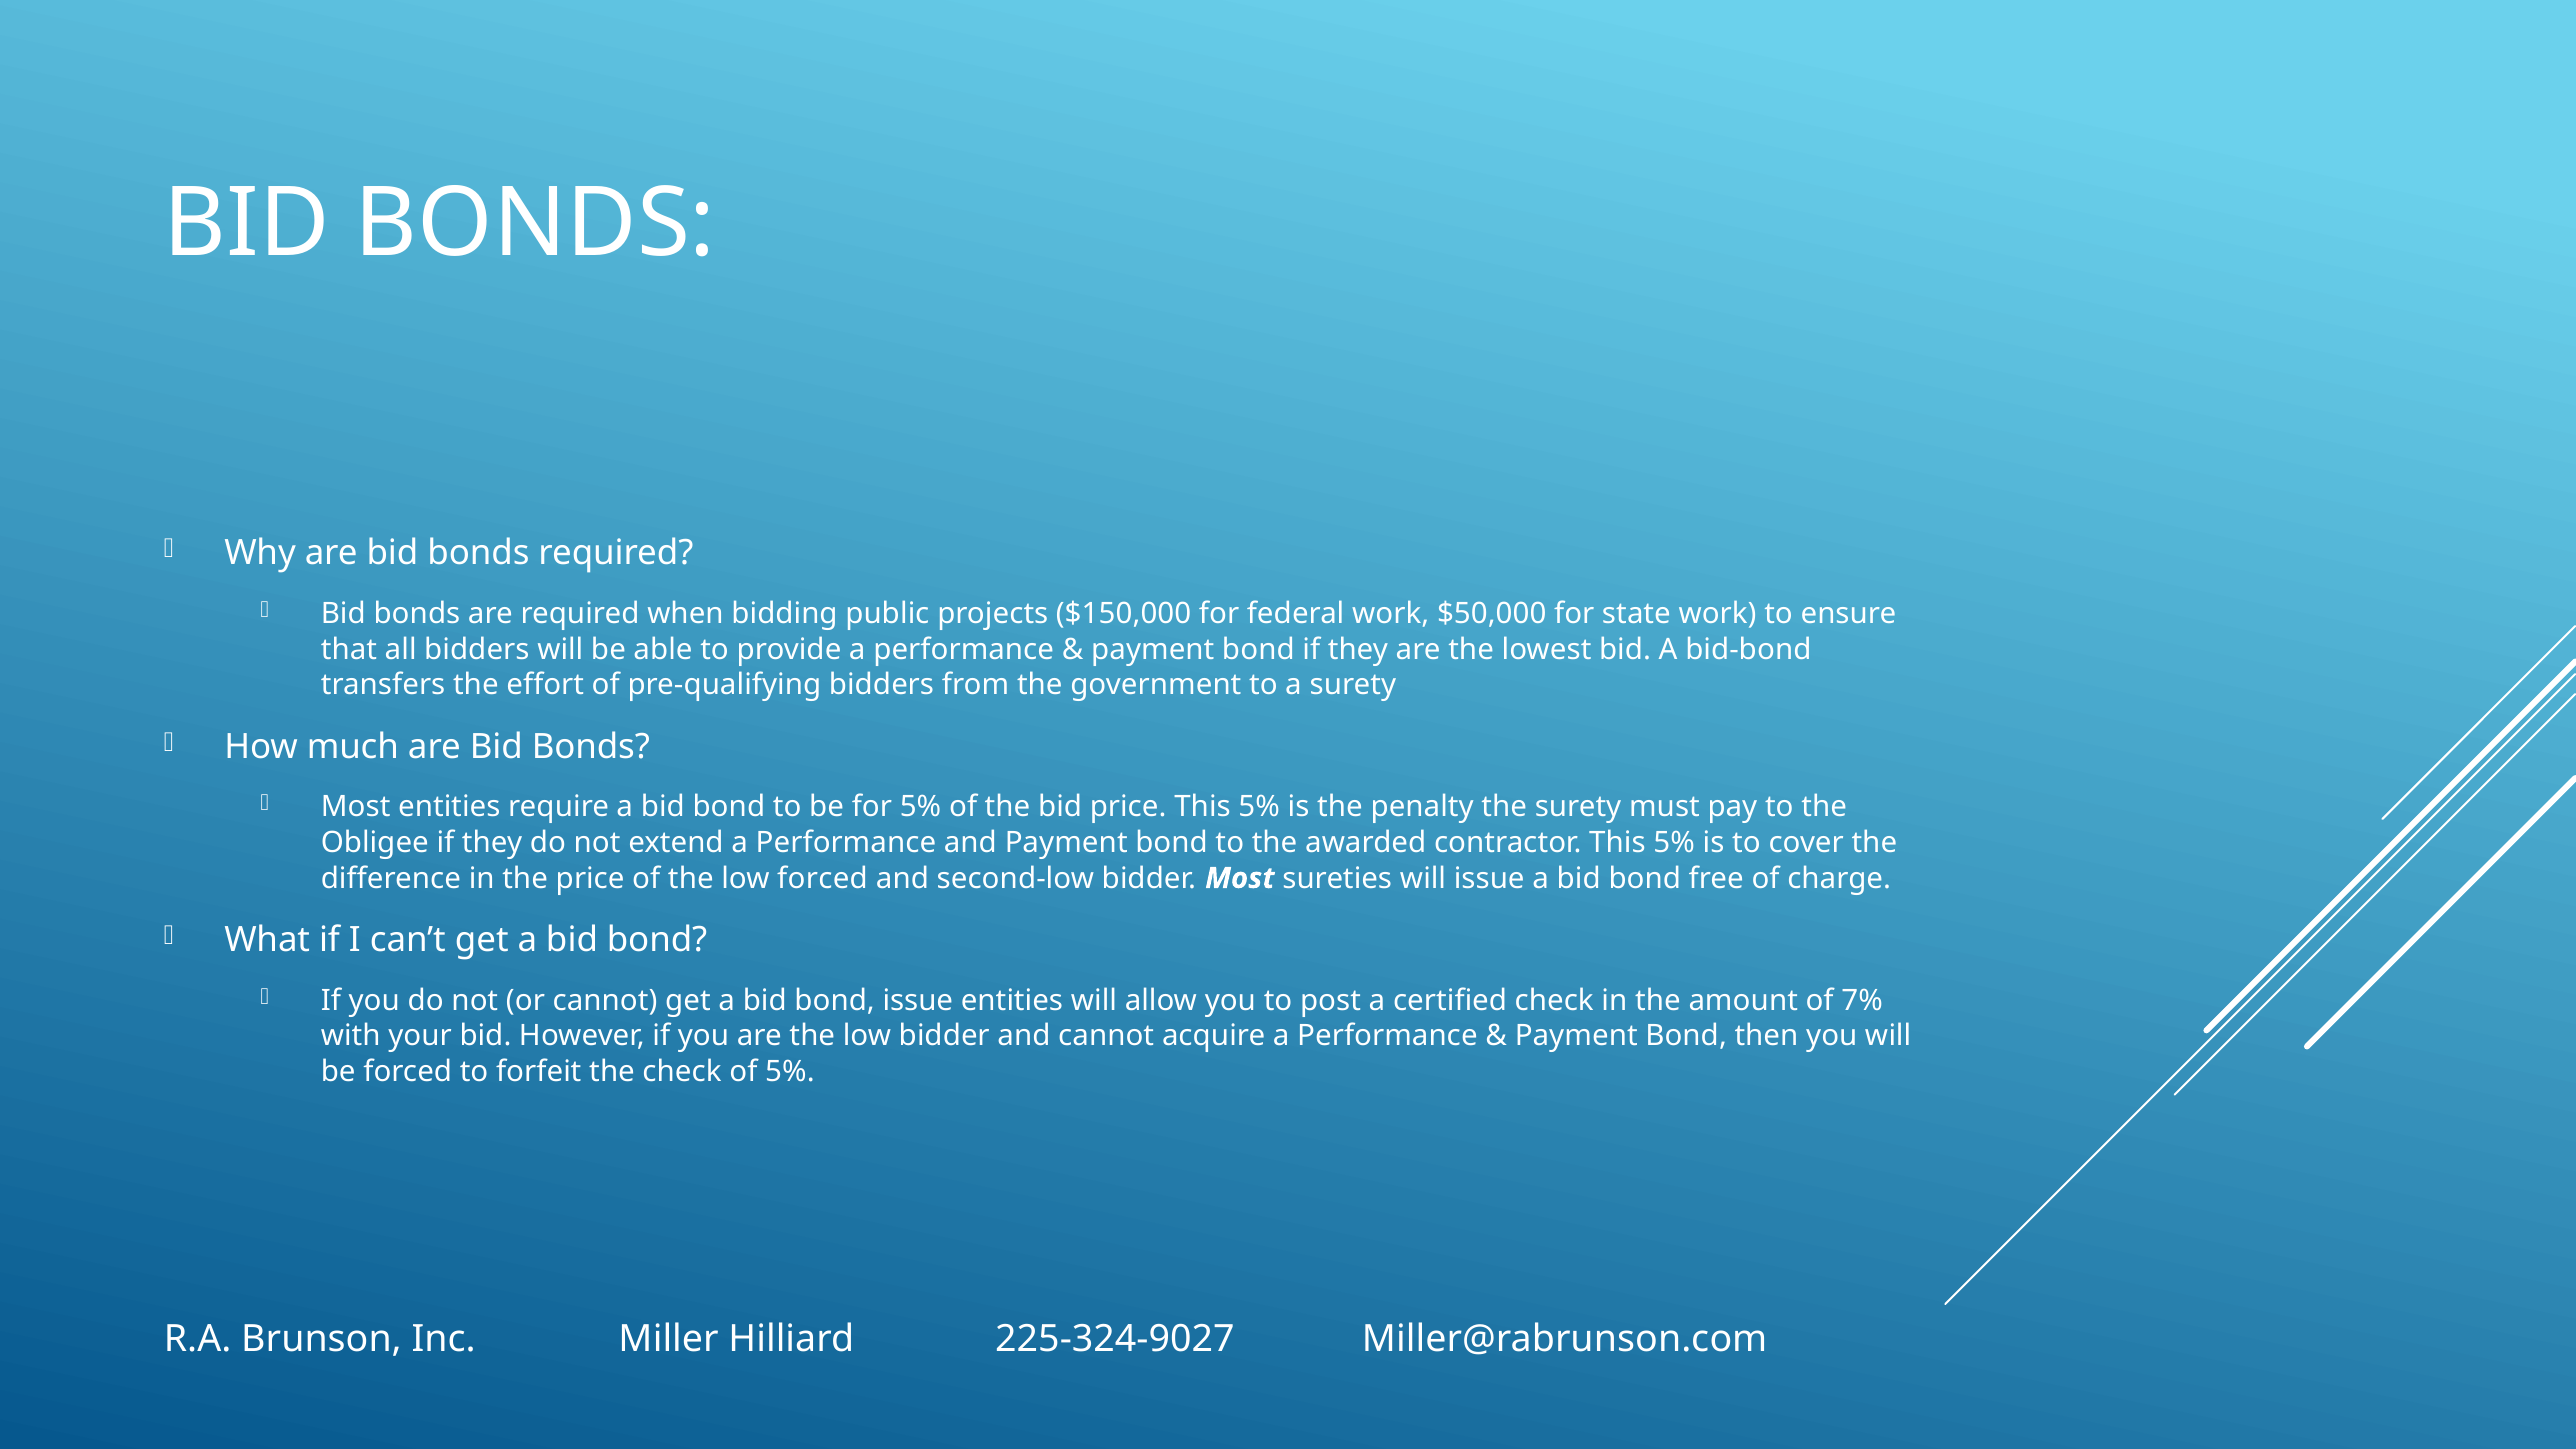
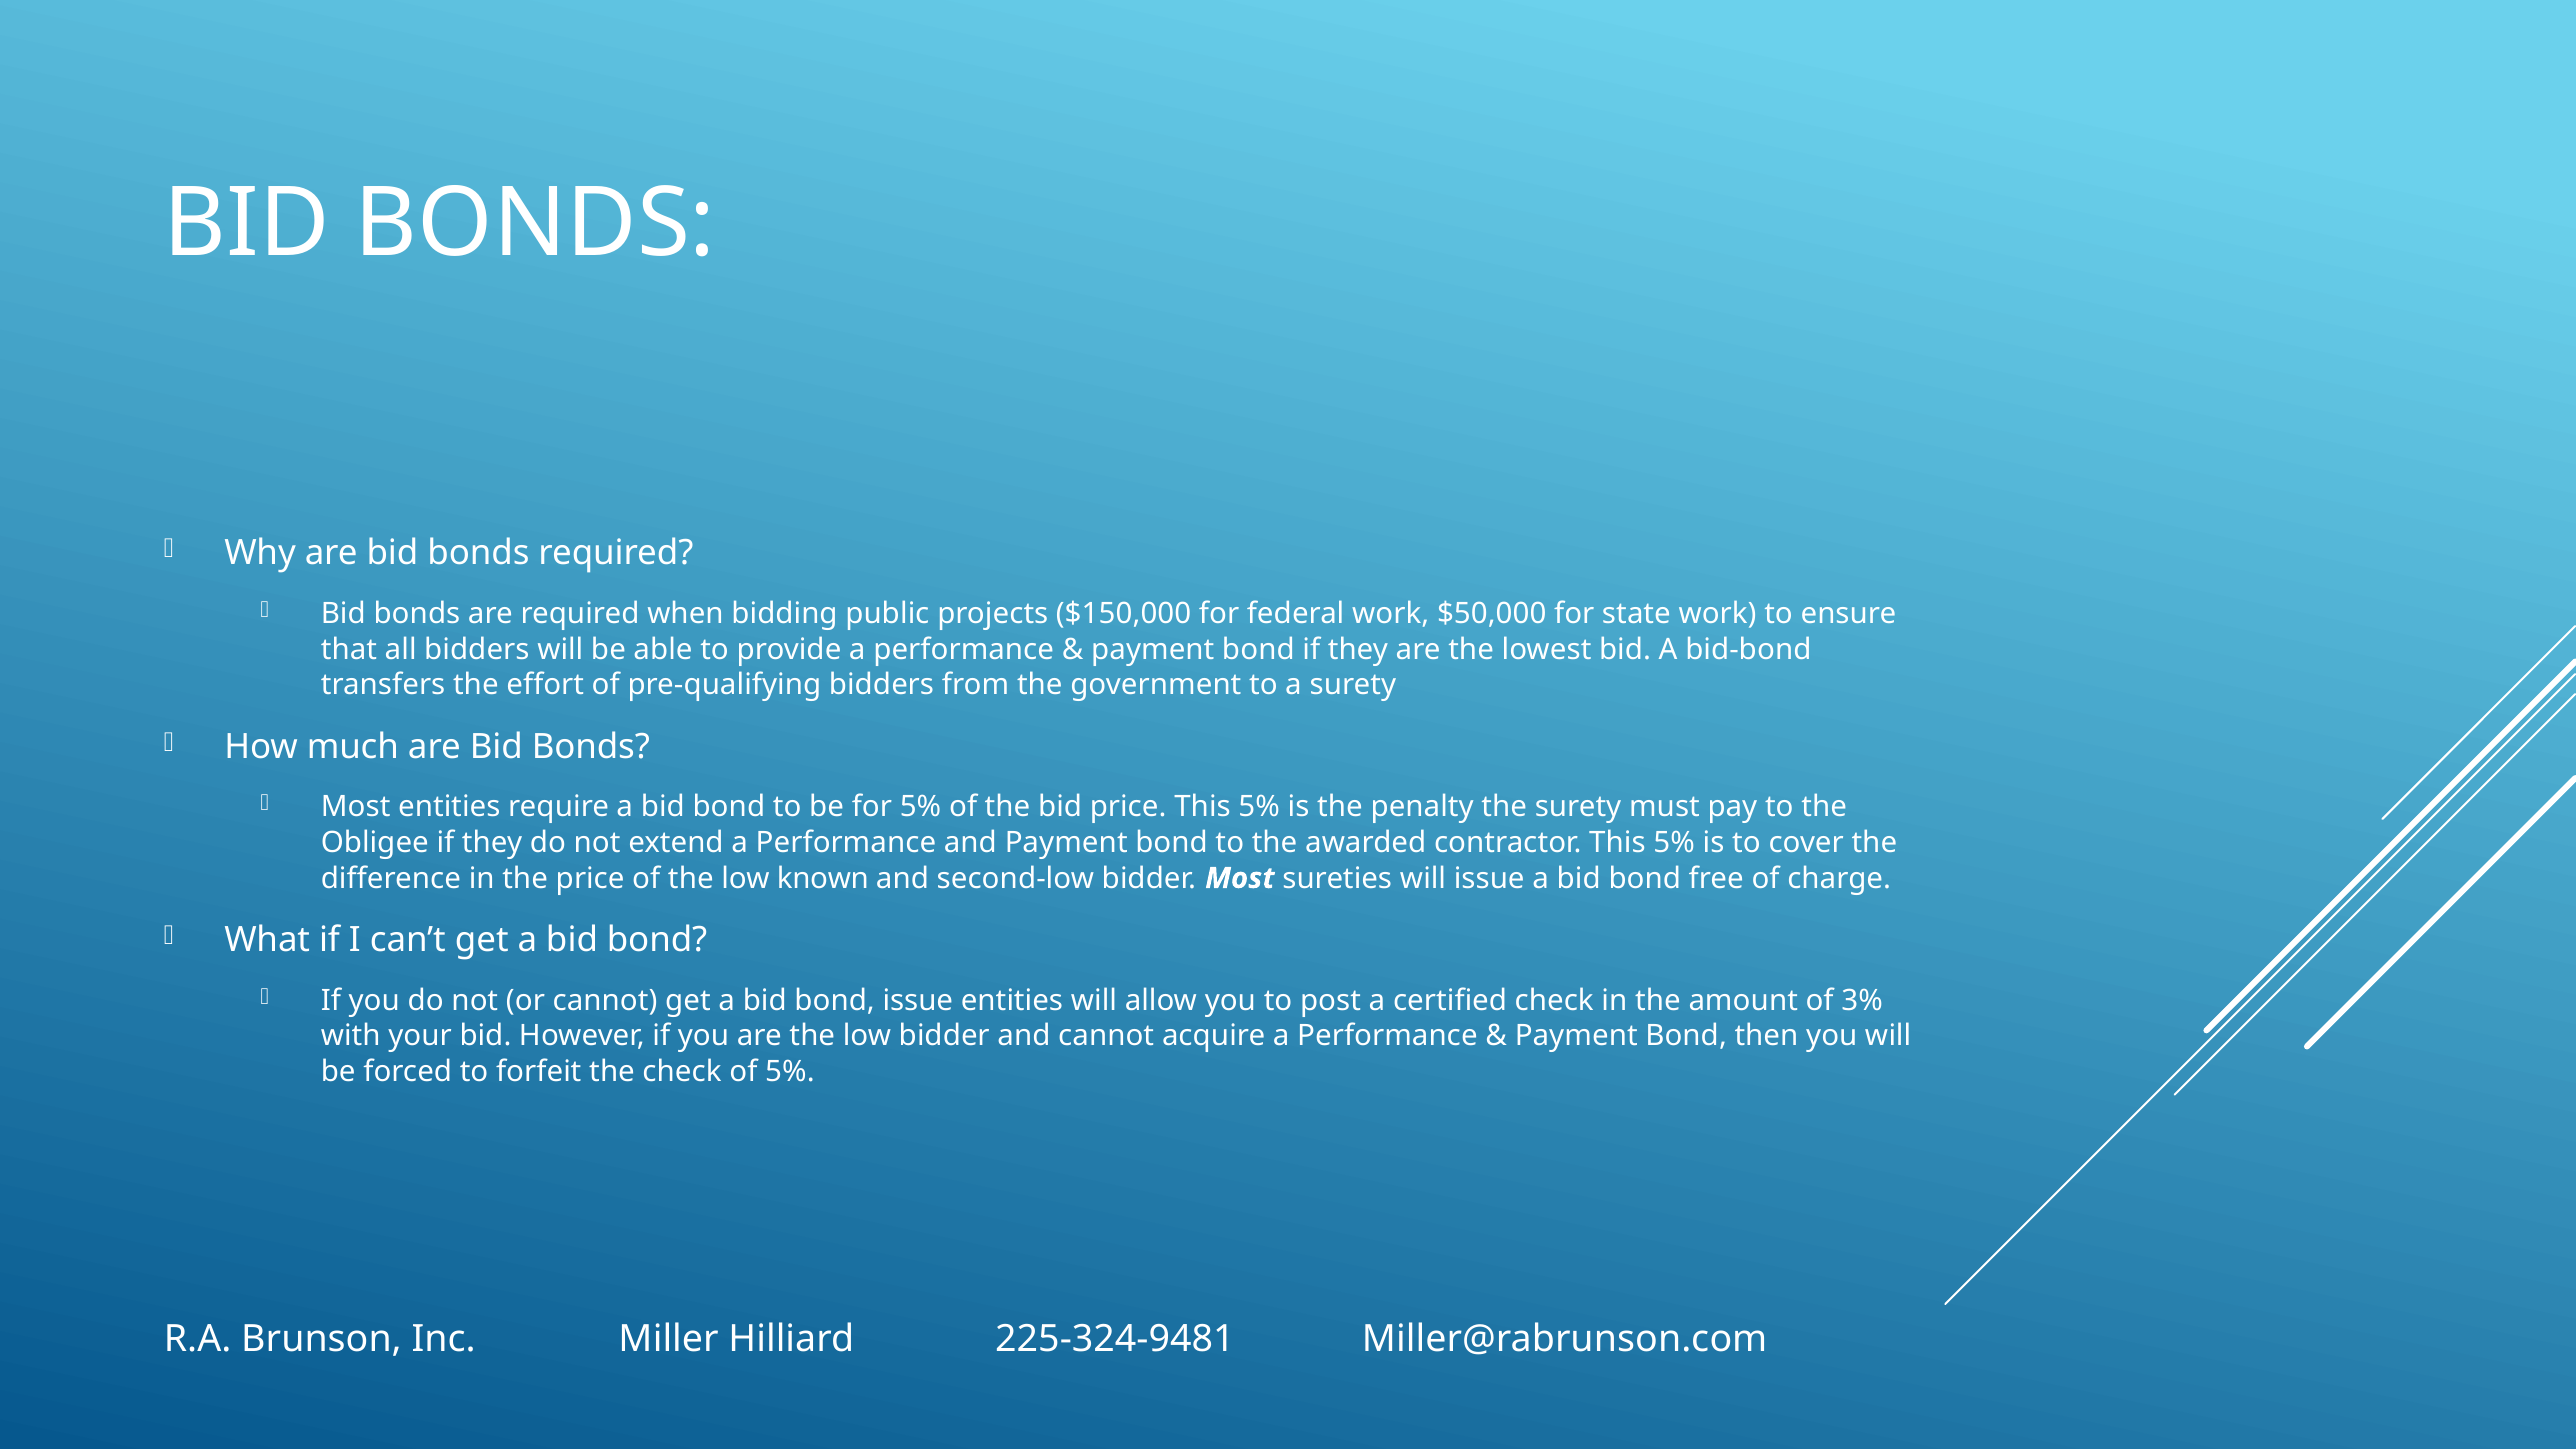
low forced: forced -> known
7%: 7% -> 3%
225-324-9027: 225-324-9027 -> 225-324-9481
